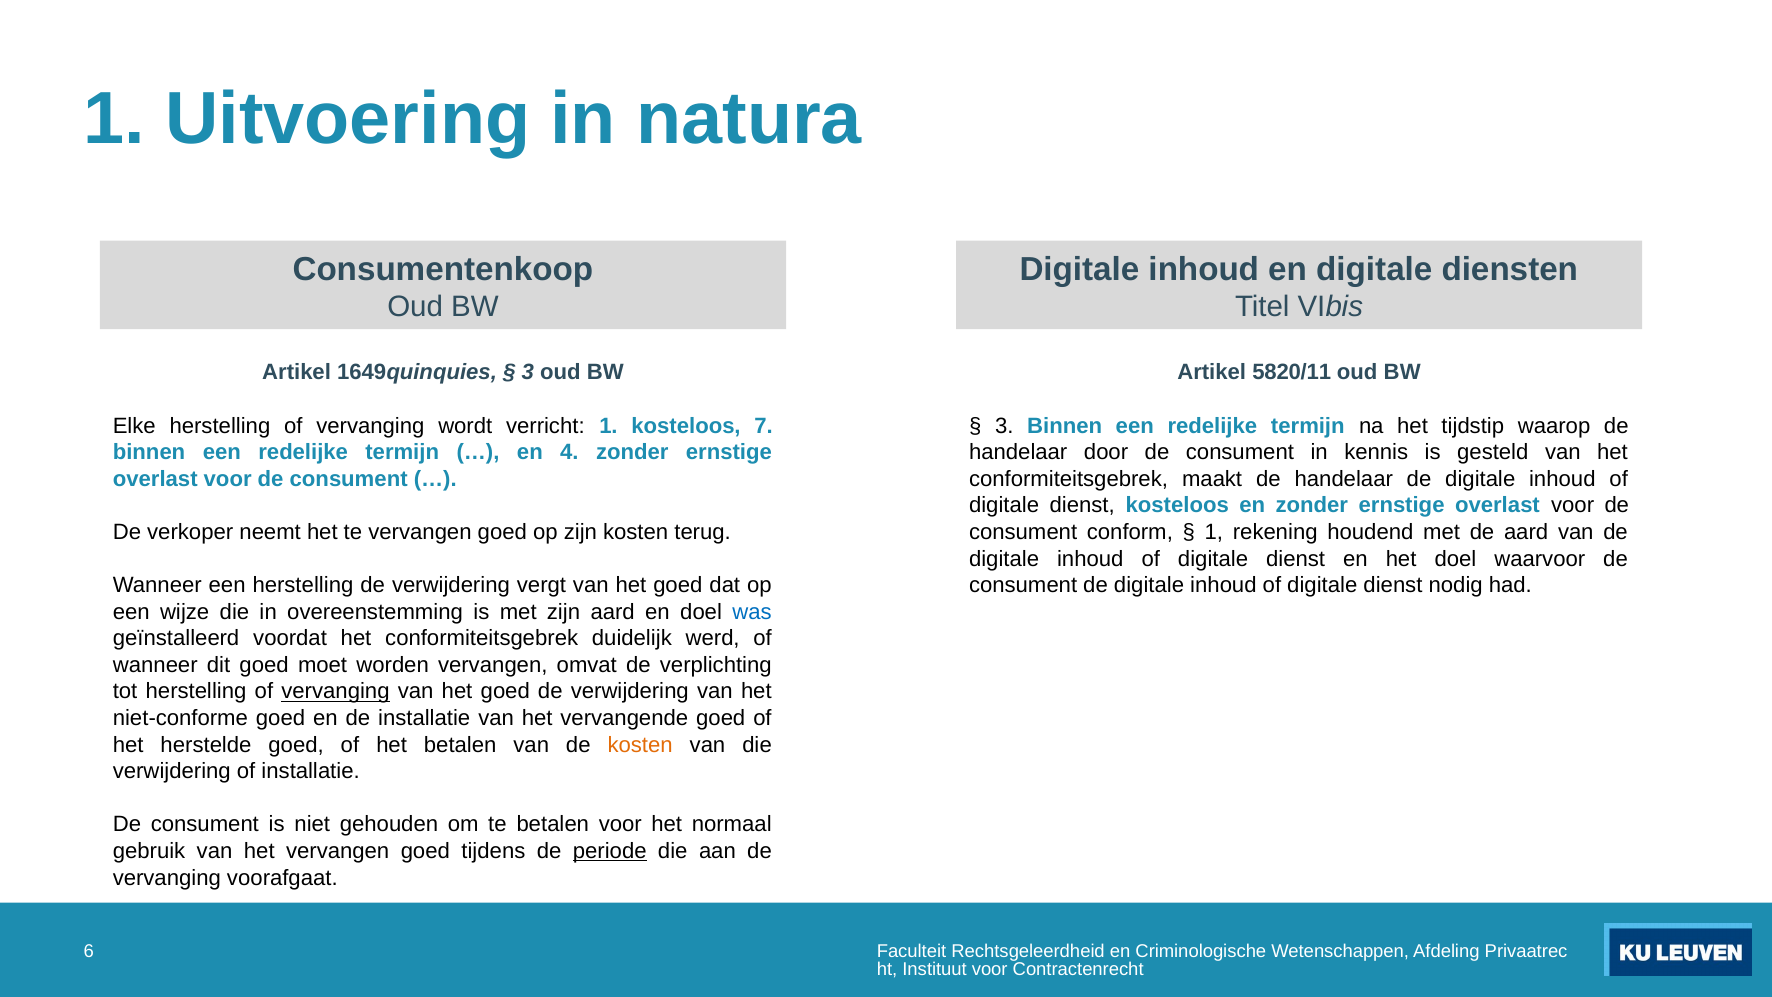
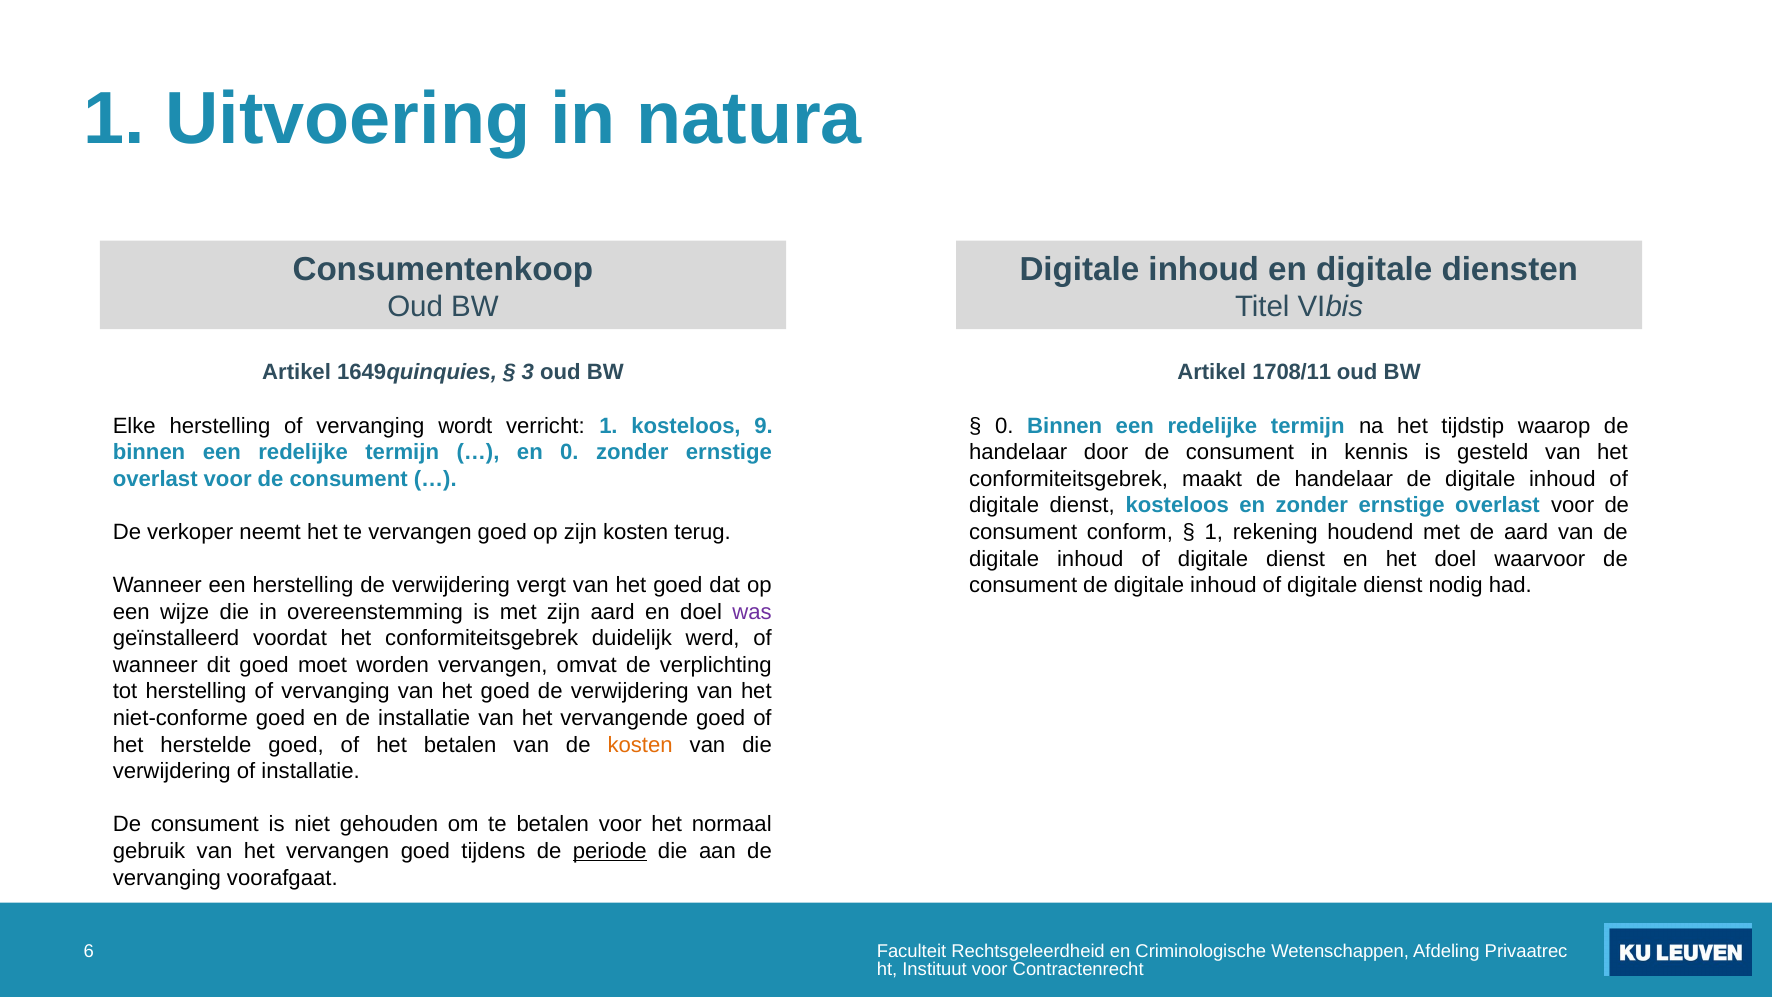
5820/11: 5820/11 -> 1708/11
7: 7 -> 9
3 at (1004, 426): 3 -> 0
en 4: 4 -> 0
was colour: blue -> purple
vervanging at (335, 692) underline: present -> none
